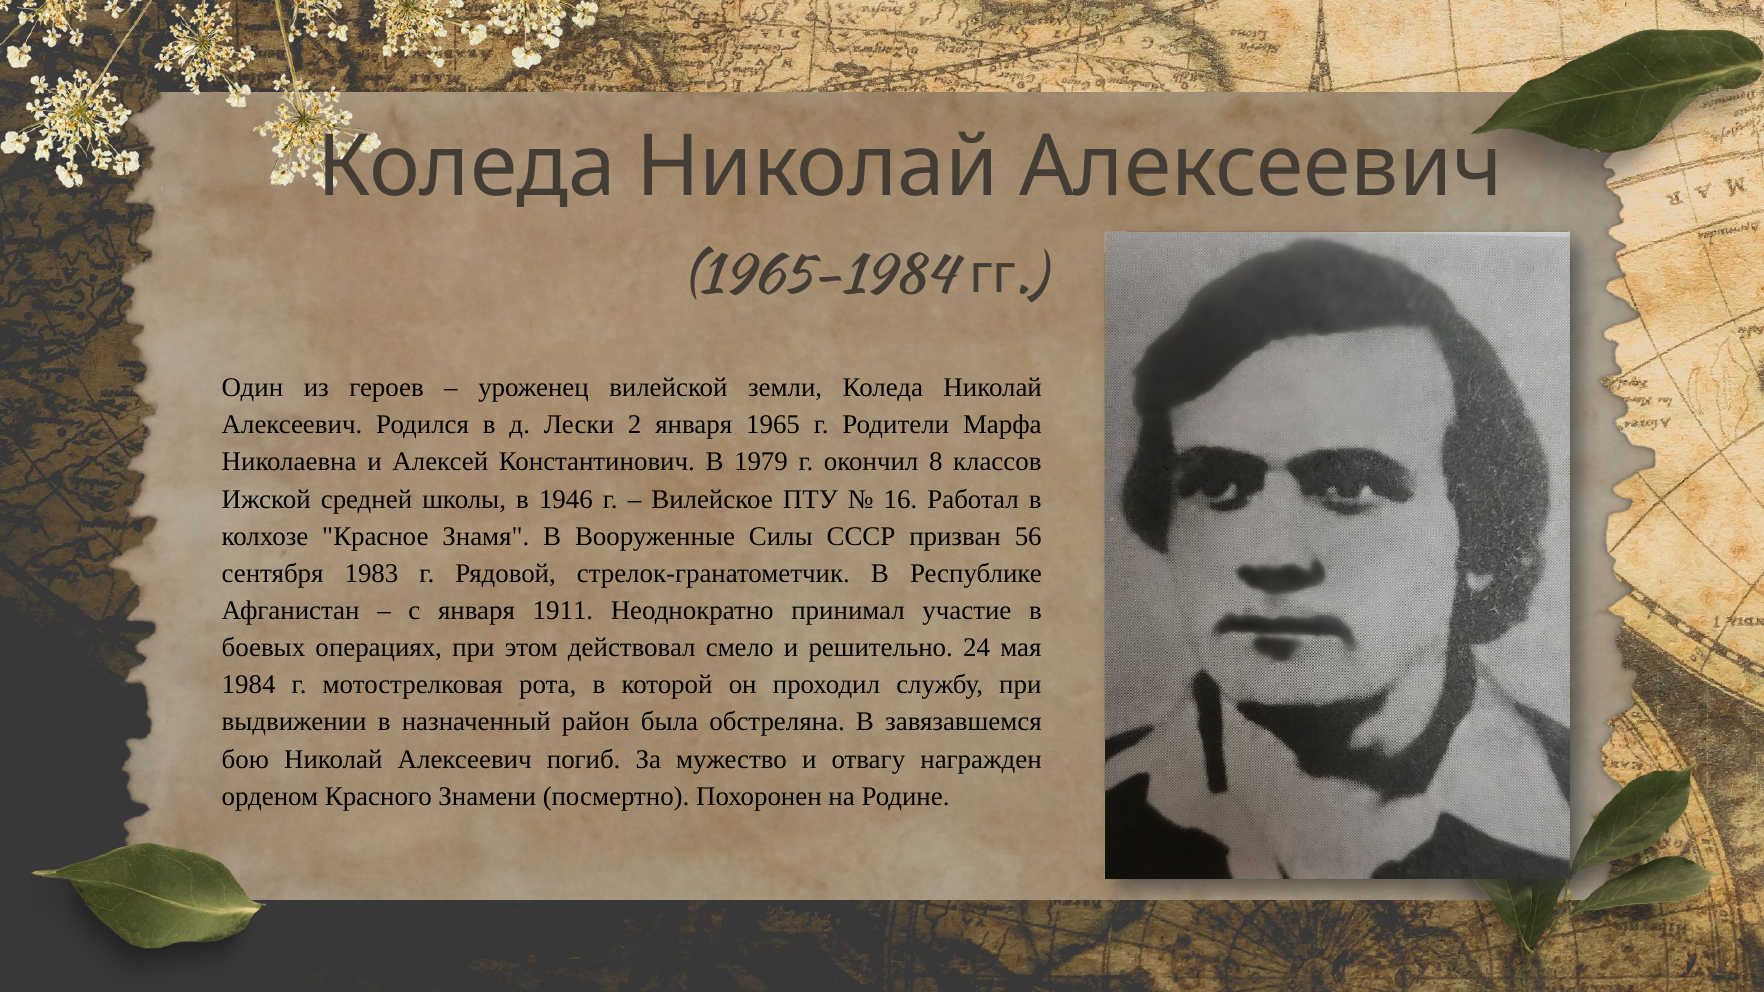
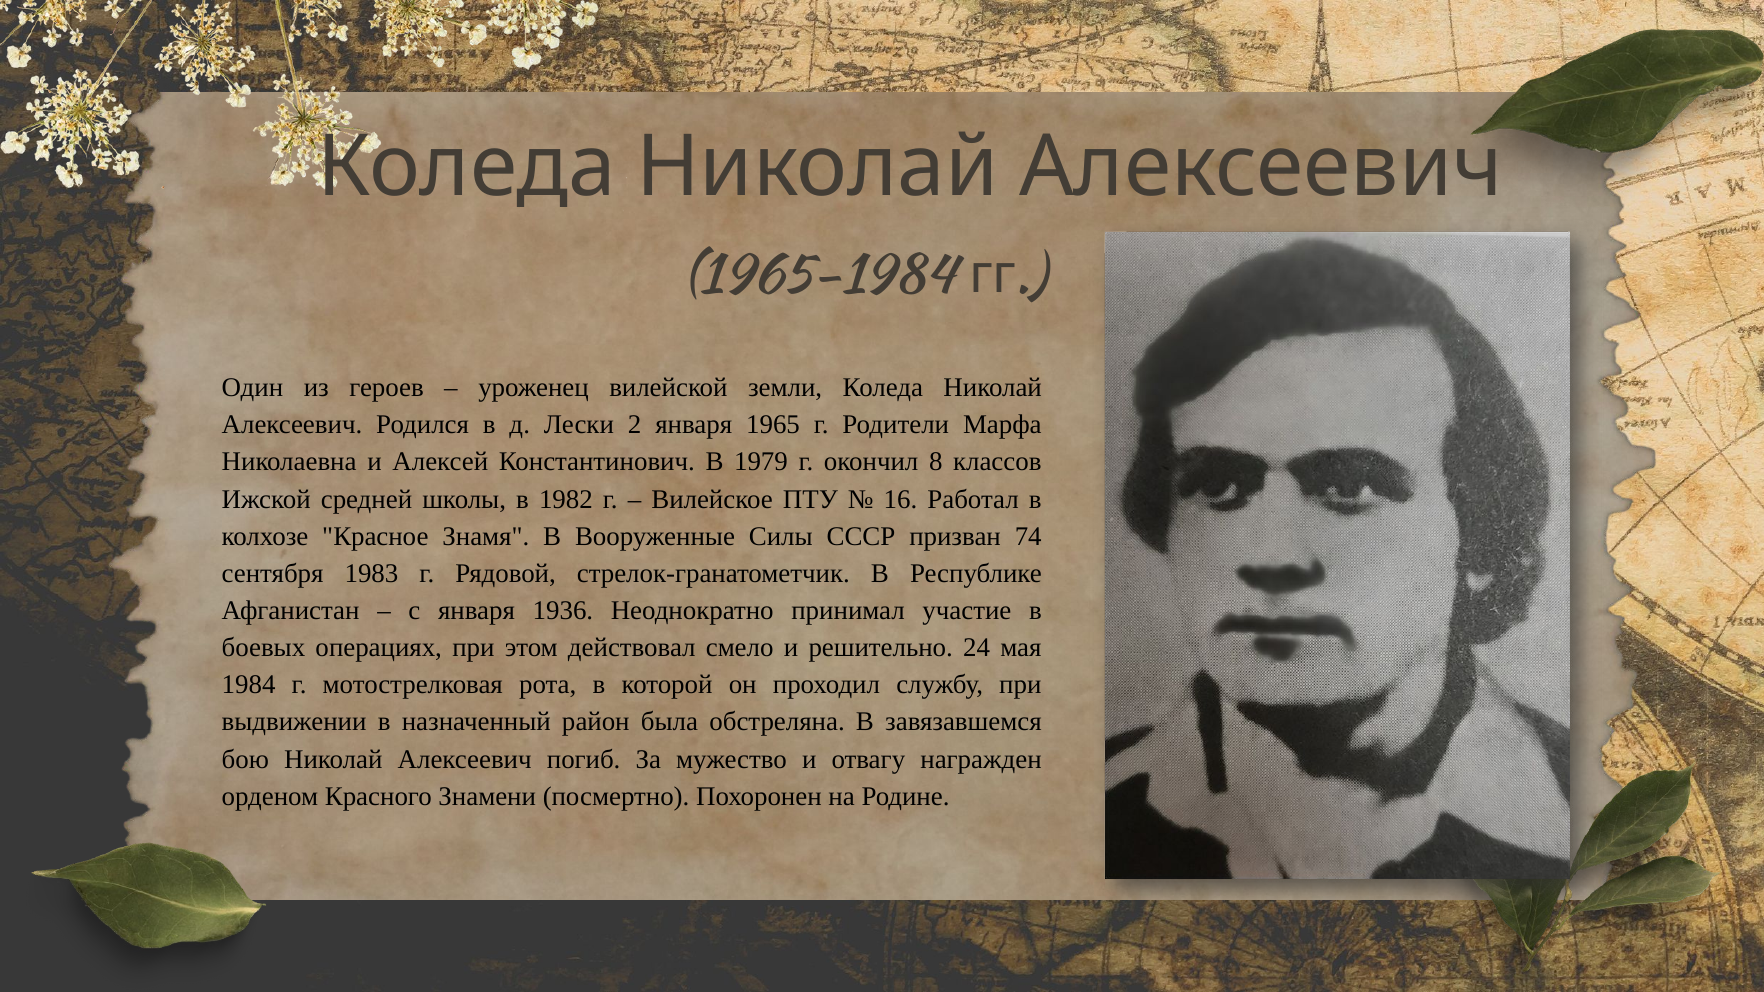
1946: 1946 -> 1982
56: 56 -> 74
1911: 1911 -> 1936
